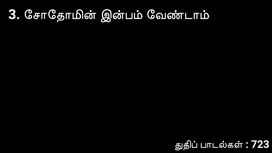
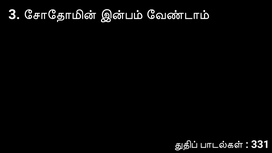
723: 723 -> 331
